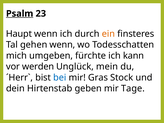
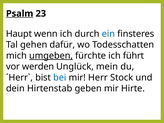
ein colour: orange -> blue
gehen wenn: wenn -> dafür
umgeben underline: none -> present
kann: kann -> führt
Gras: Gras -> Herr
Tage: Tage -> Hirte
